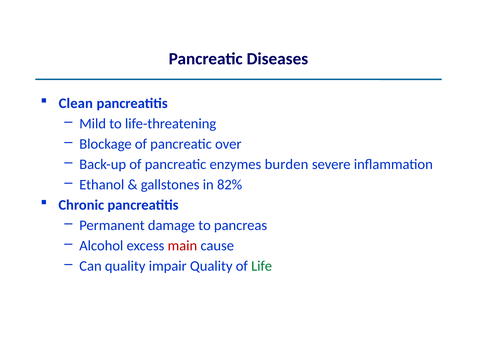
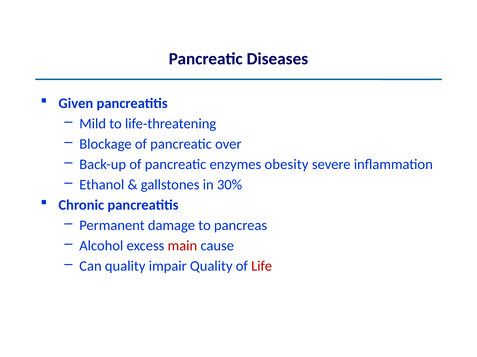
Clean: Clean -> Given
burden: burden -> obesity
82%: 82% -> 30%
Life colour: green -> red
